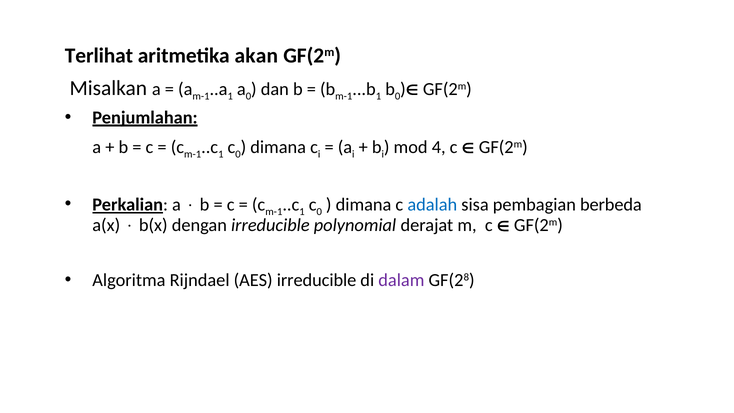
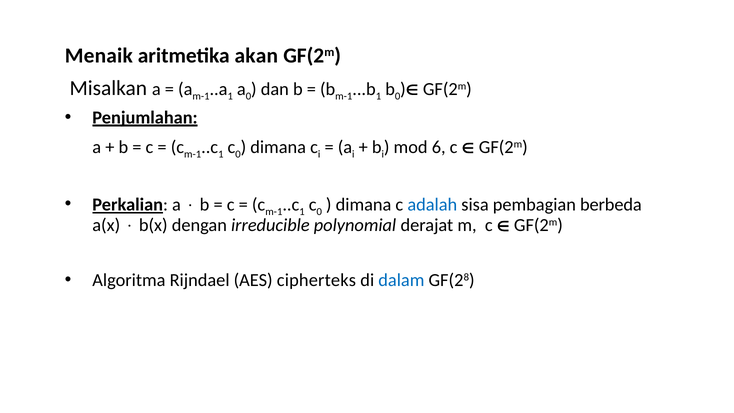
Terlihat: Terlihat -> Menaik
4: 4 -> 6
AES irreducible: irreducible -> cipherteks
dalam colour: purple -> blue
